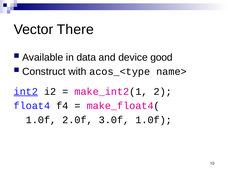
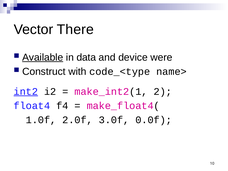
Available underline: none -> present
good: good -> were
acos_<type: acos_<type -> code_<type
3.0f 1.0f: 1.0f -> 0.0f
